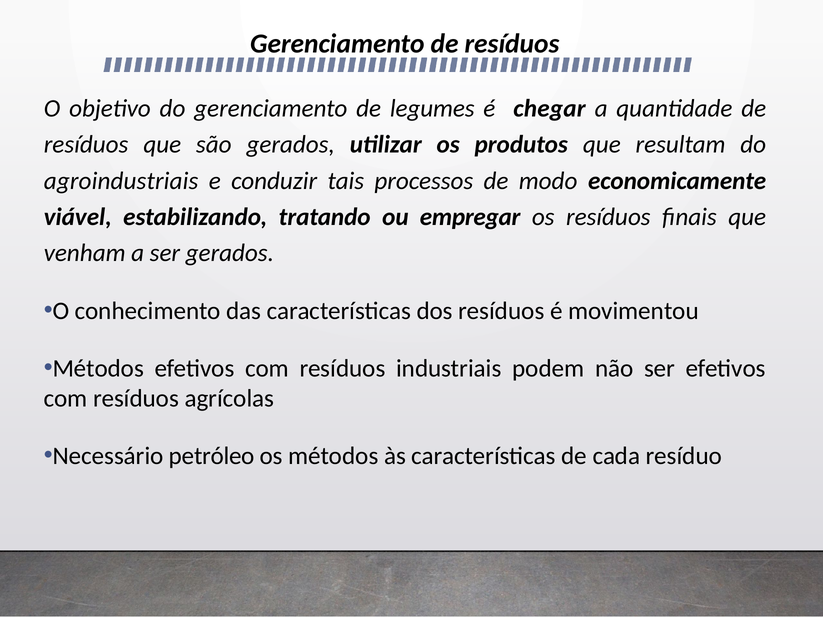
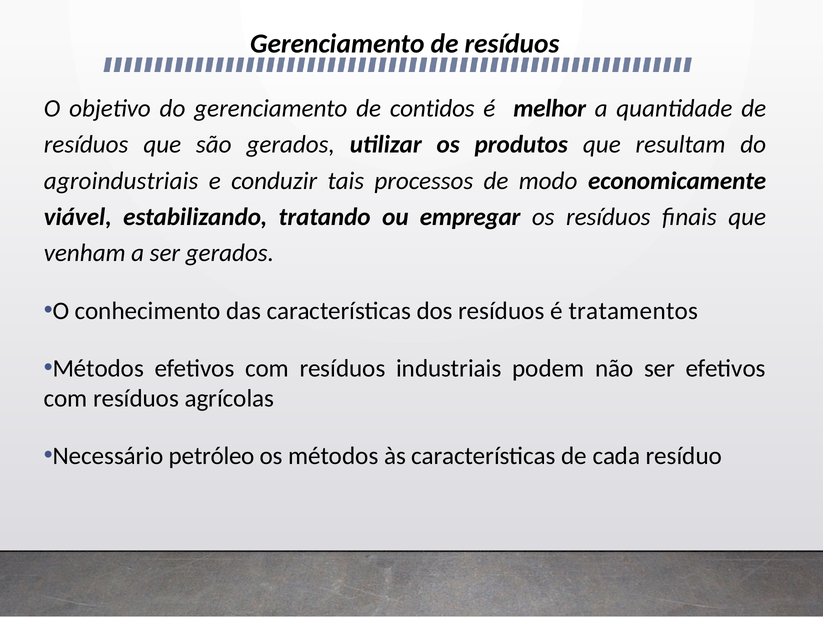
legumes: legumes -> contidos
chegar: chegar -> melhor
movimentou: movimentou -> tratamentos
